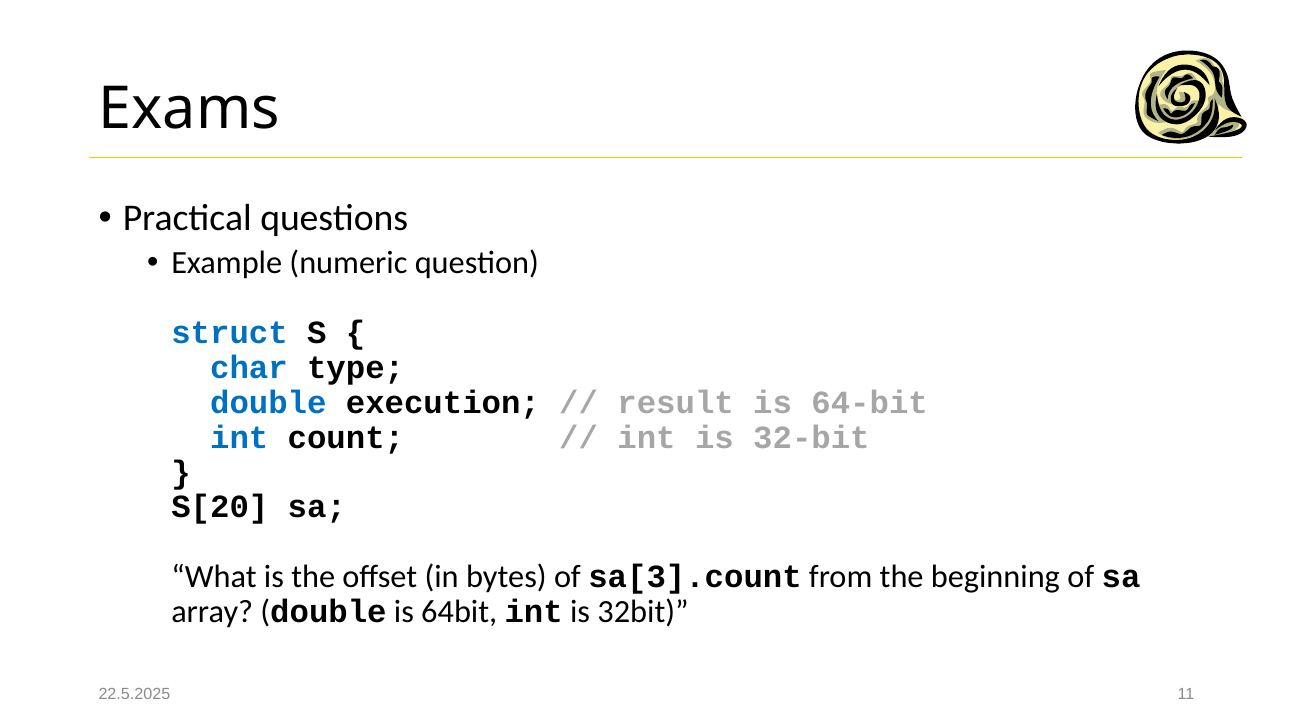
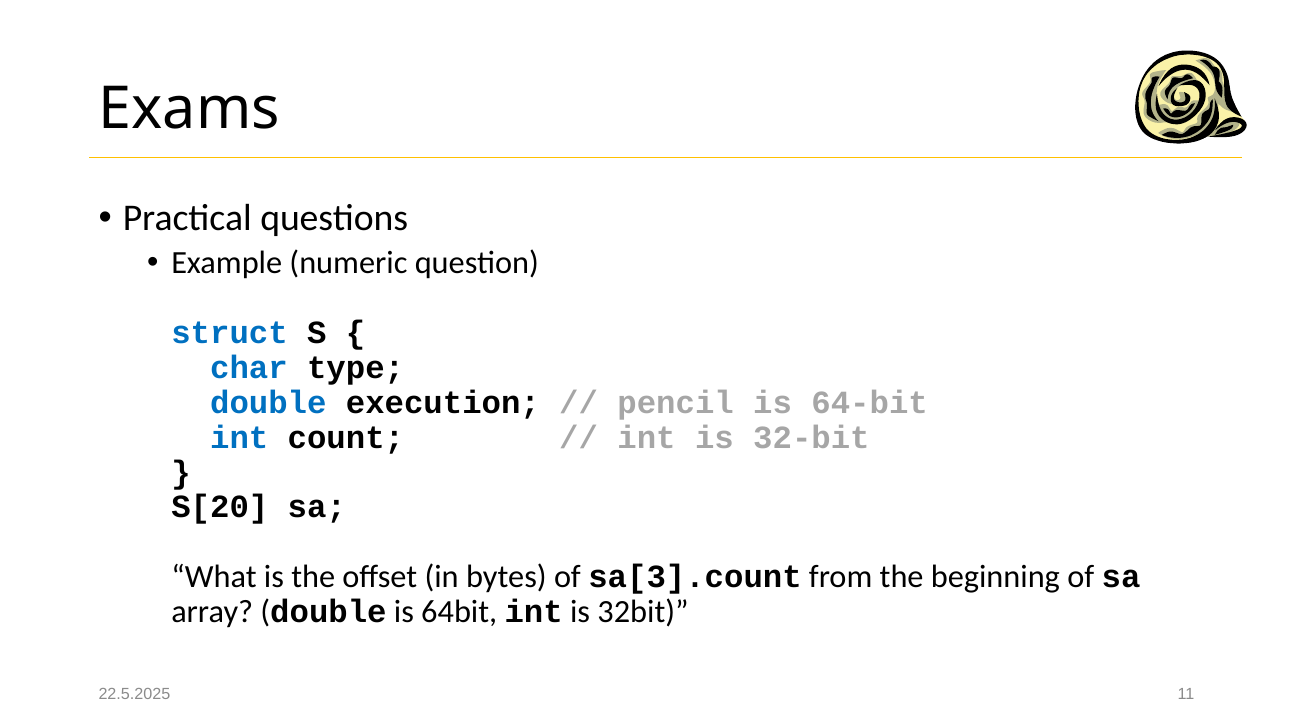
result: result -> pencil
